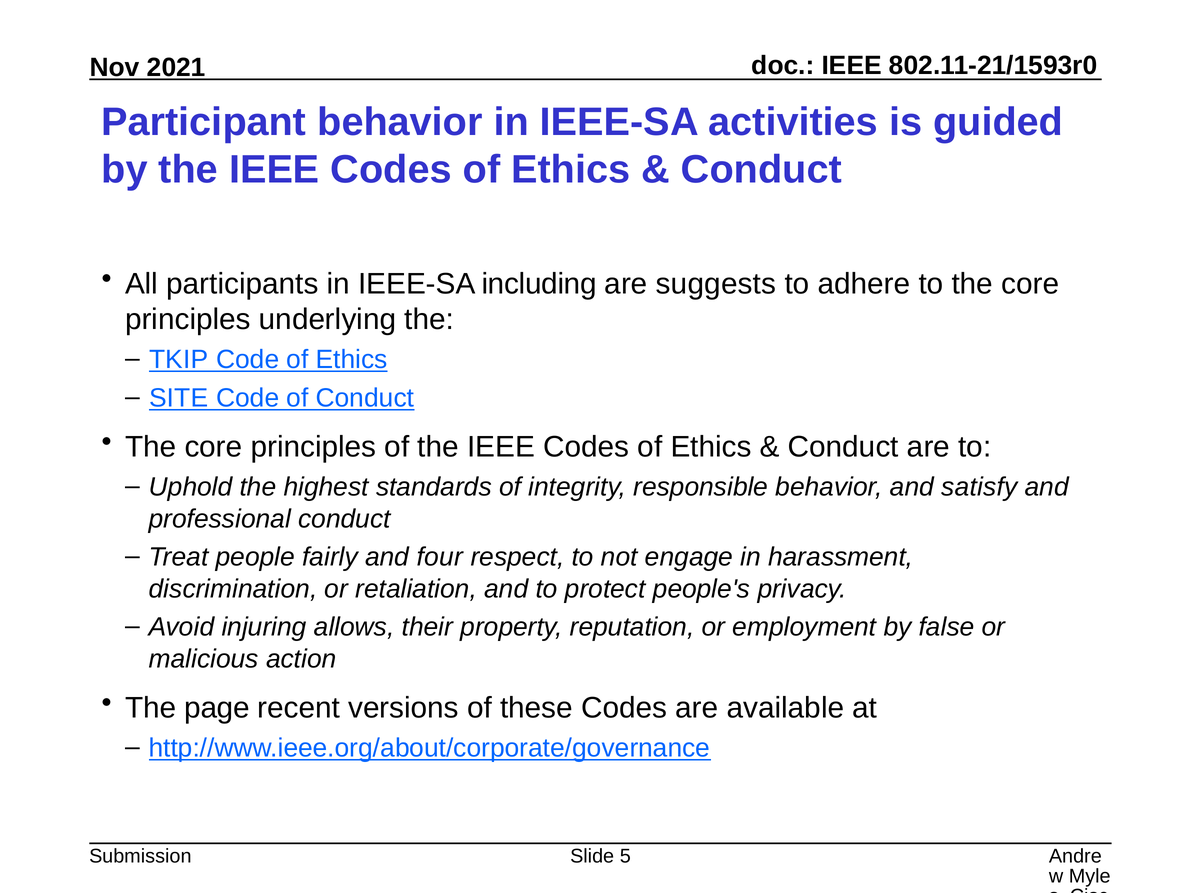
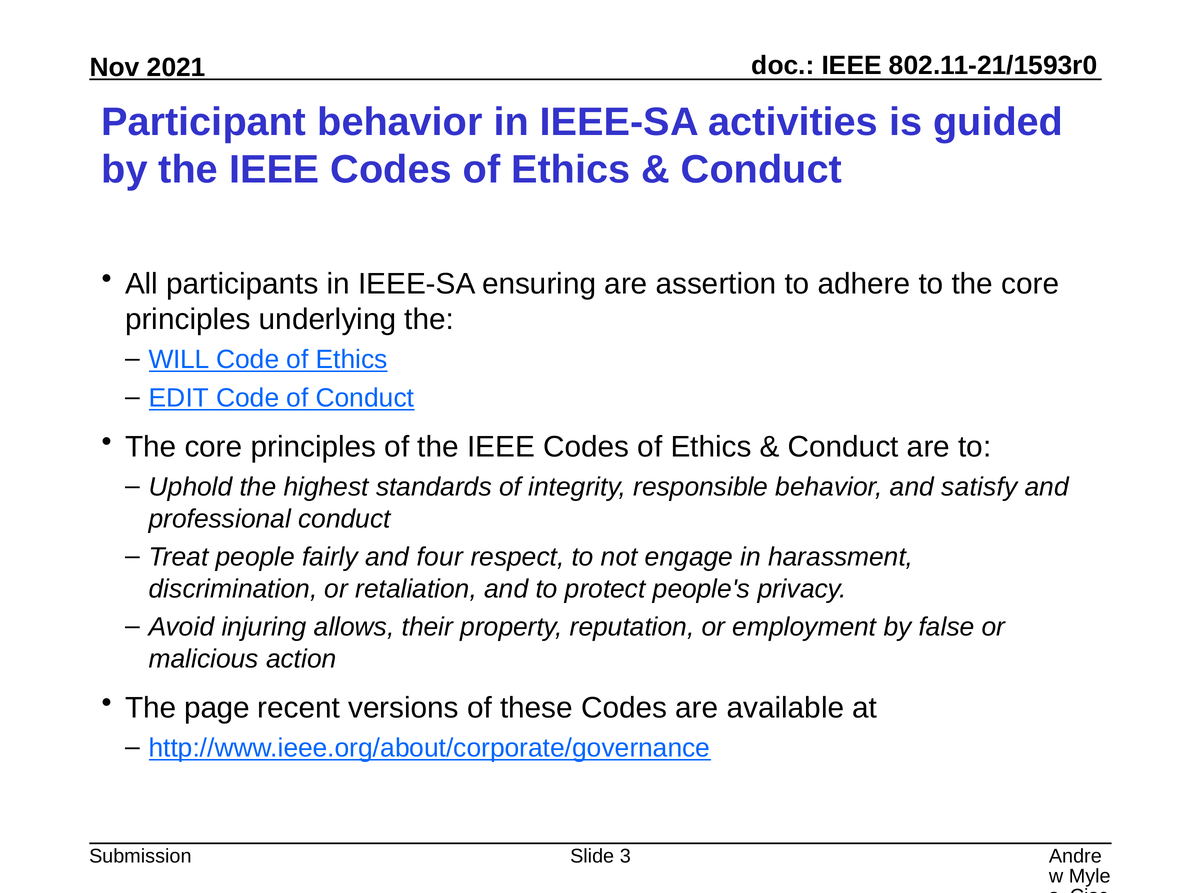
including: including -> ensuring
suggests: suggests -> assertion
TKIP: TKIP -> WILL
SITE: SITE -> EDIT
5: 5 -> 3
